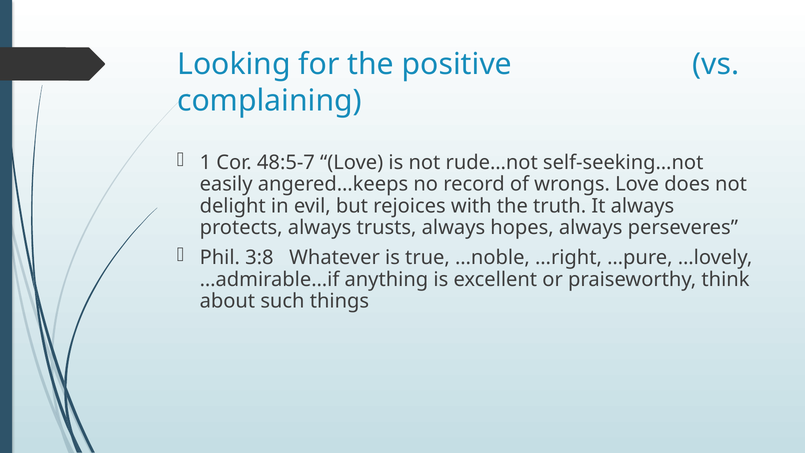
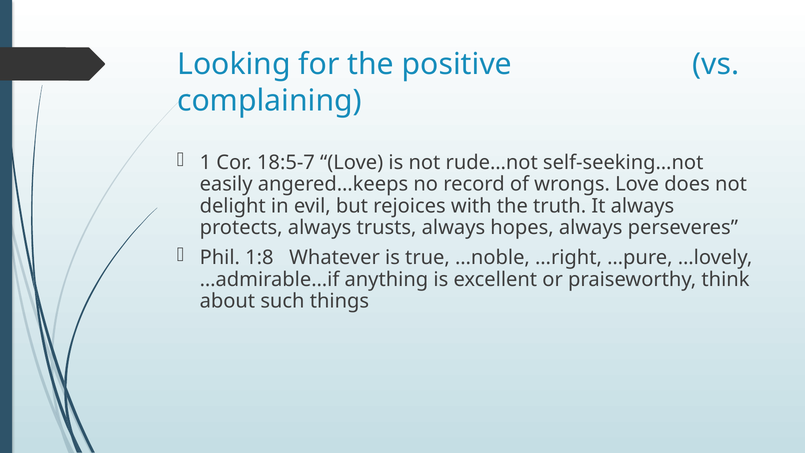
48:5-7: 48:5-7 -> 18:5-7
3:8: 3:8 -> 1:8
